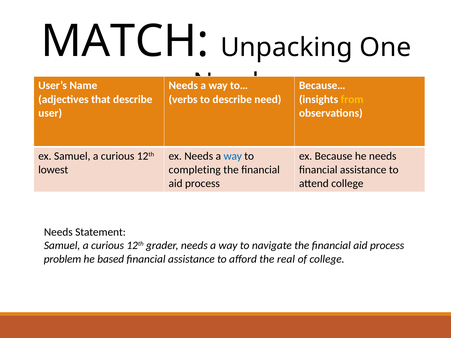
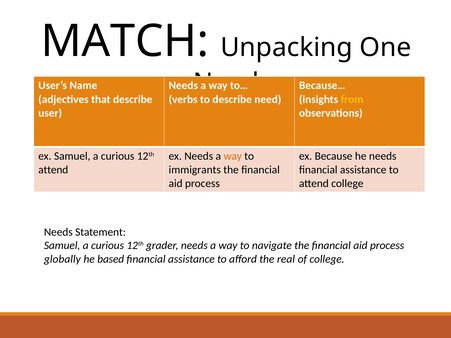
way at (233, 156) colour: blue -> orange
lowest at (53, 170): lowest -> attend
completing: completing -> immigrants
problem: problem -> globally
